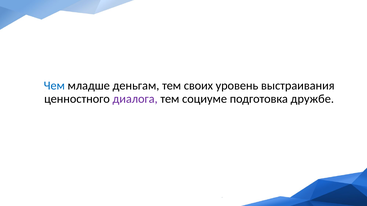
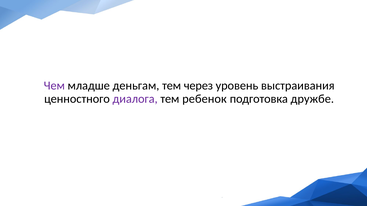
Чем colour: blue -> purple
своих: своих -> через
социуме: социуме -> ребенок
